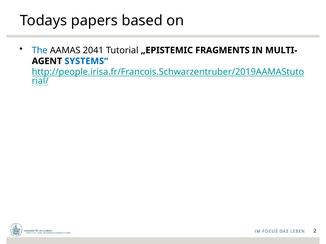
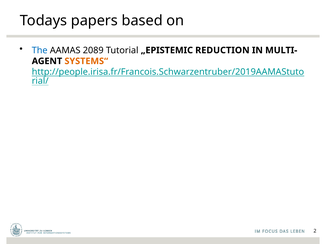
2041: 2041 -> 2089
FRAGMENTS: FRAGMENTS -> REDUCTION
SYSTEMS“ colour: blue -> orange
